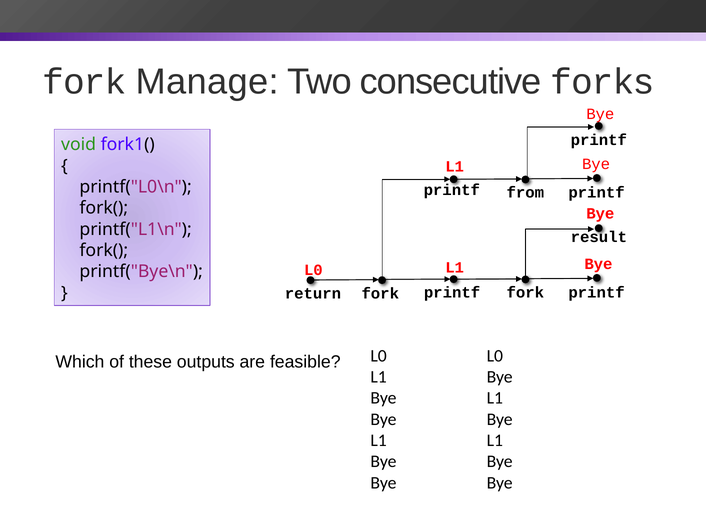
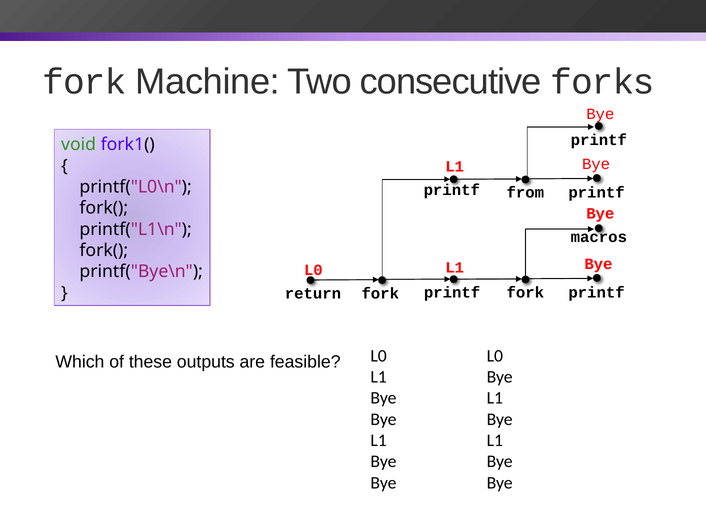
Manage: Manage -> Machine
result: result -> macros
